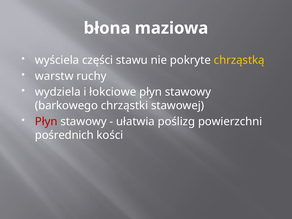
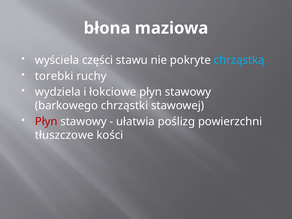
chrząstką colour: yellow -> light blue
warstw: warstw -> torebki
pośrednich: pośrednich -> tłuszczowe
